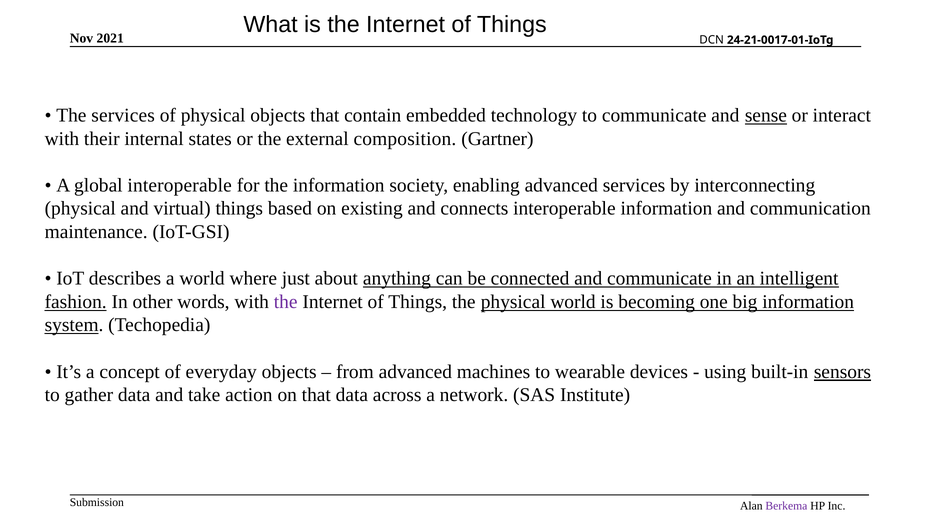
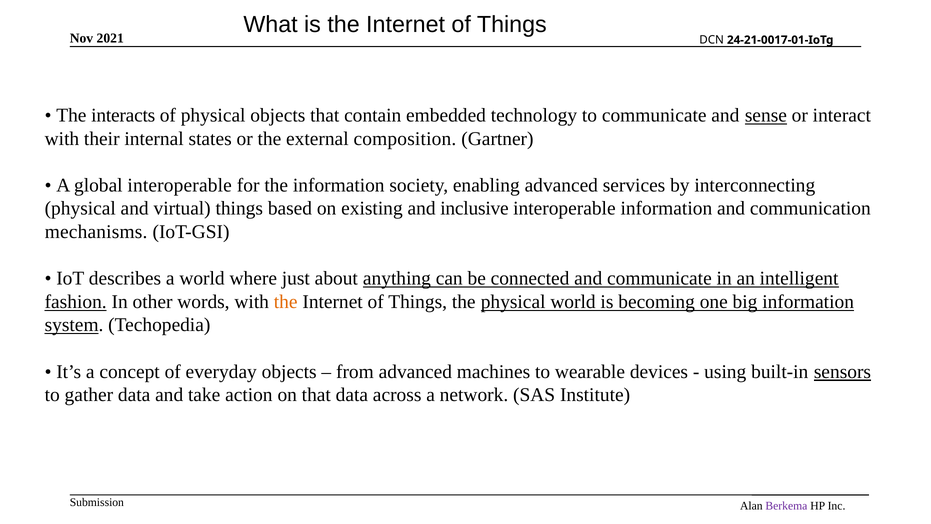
The services: services -> interacts
connects: connects -> inclusive
maintenance: maintenance -> mechanisms
the at (286, 302) colour: purple -> orange
